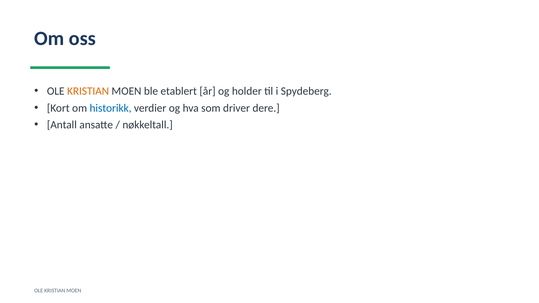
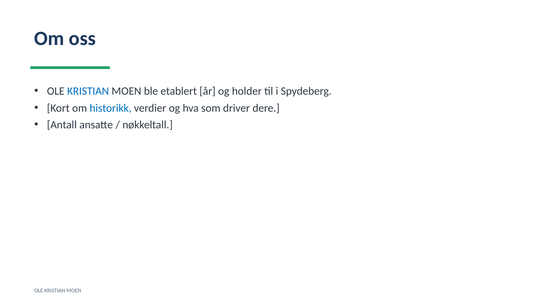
KRISTIAN at (88, 91) colour: orange -> blue
